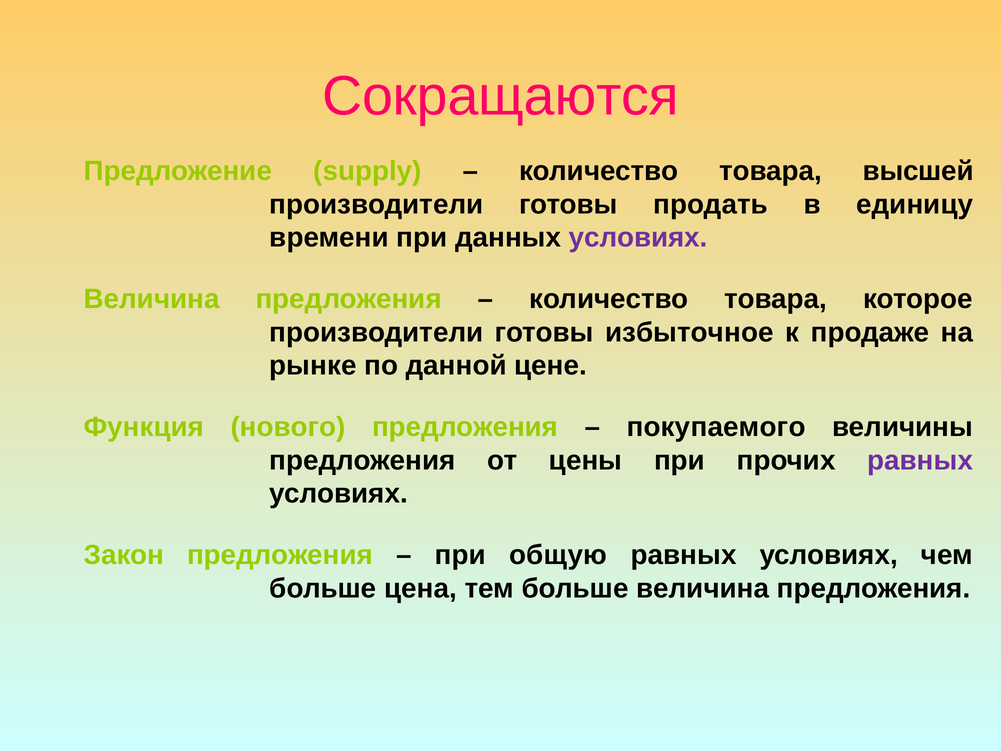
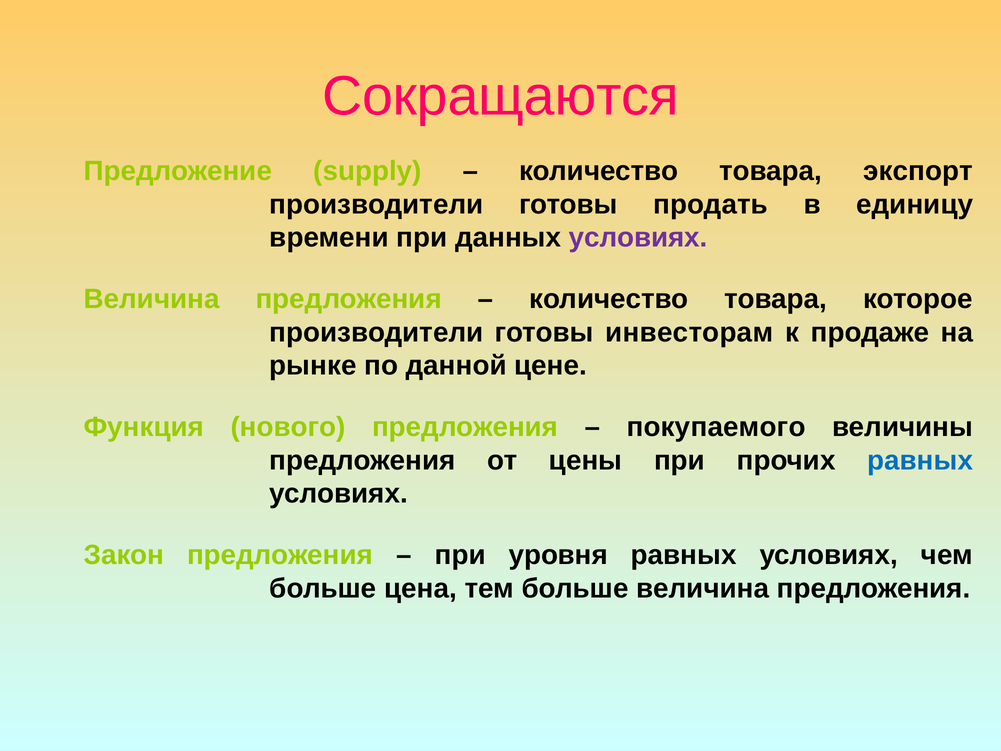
высшей: высшей -> экспорт
избыточное: избыточное -> инвесторам
равных at (920, 460) colour: purple -> blue
общую: общую -> уровня
